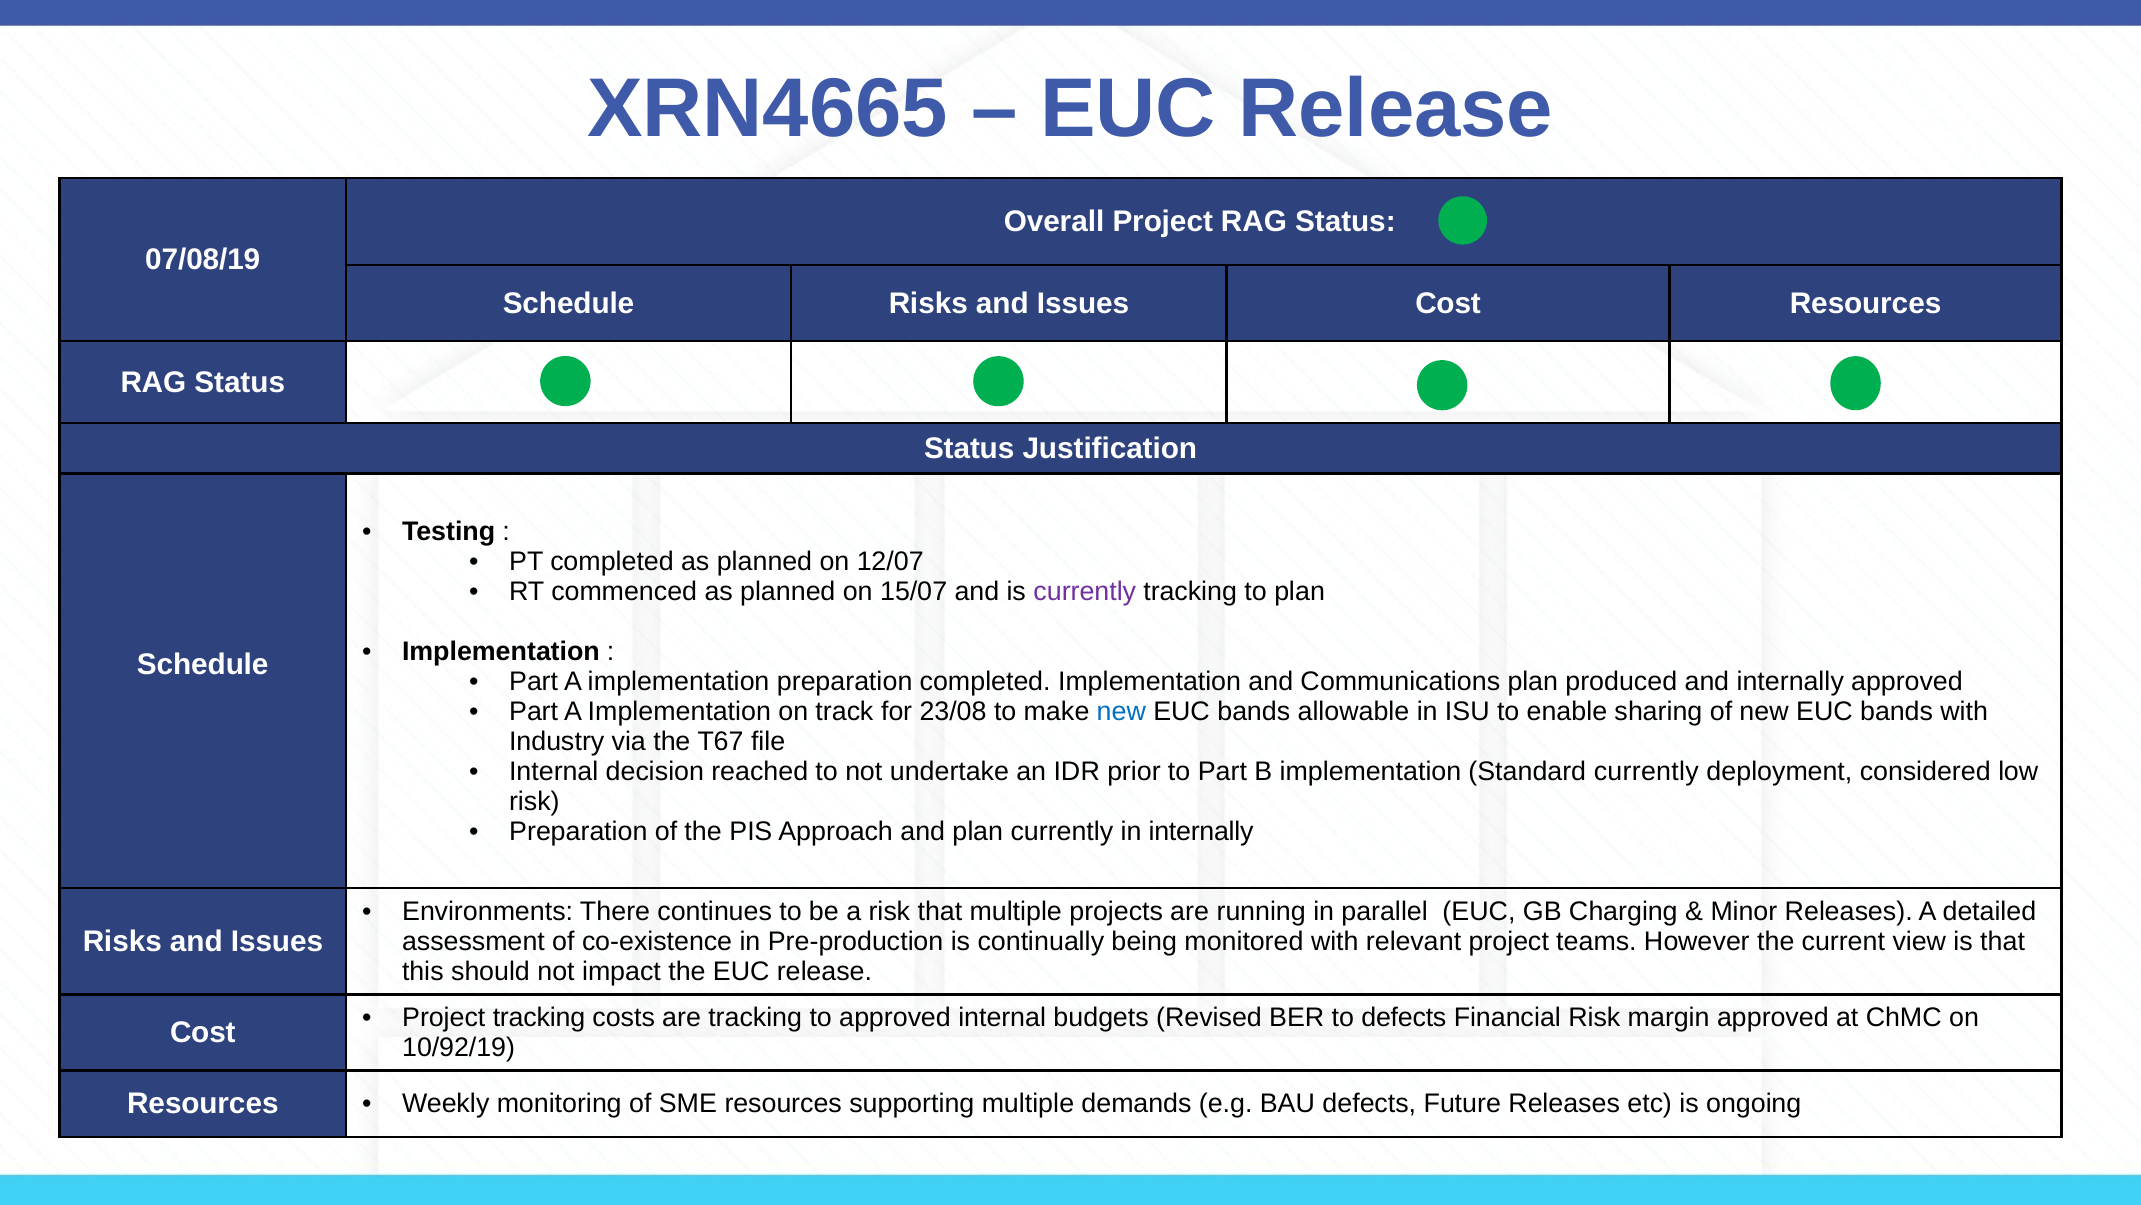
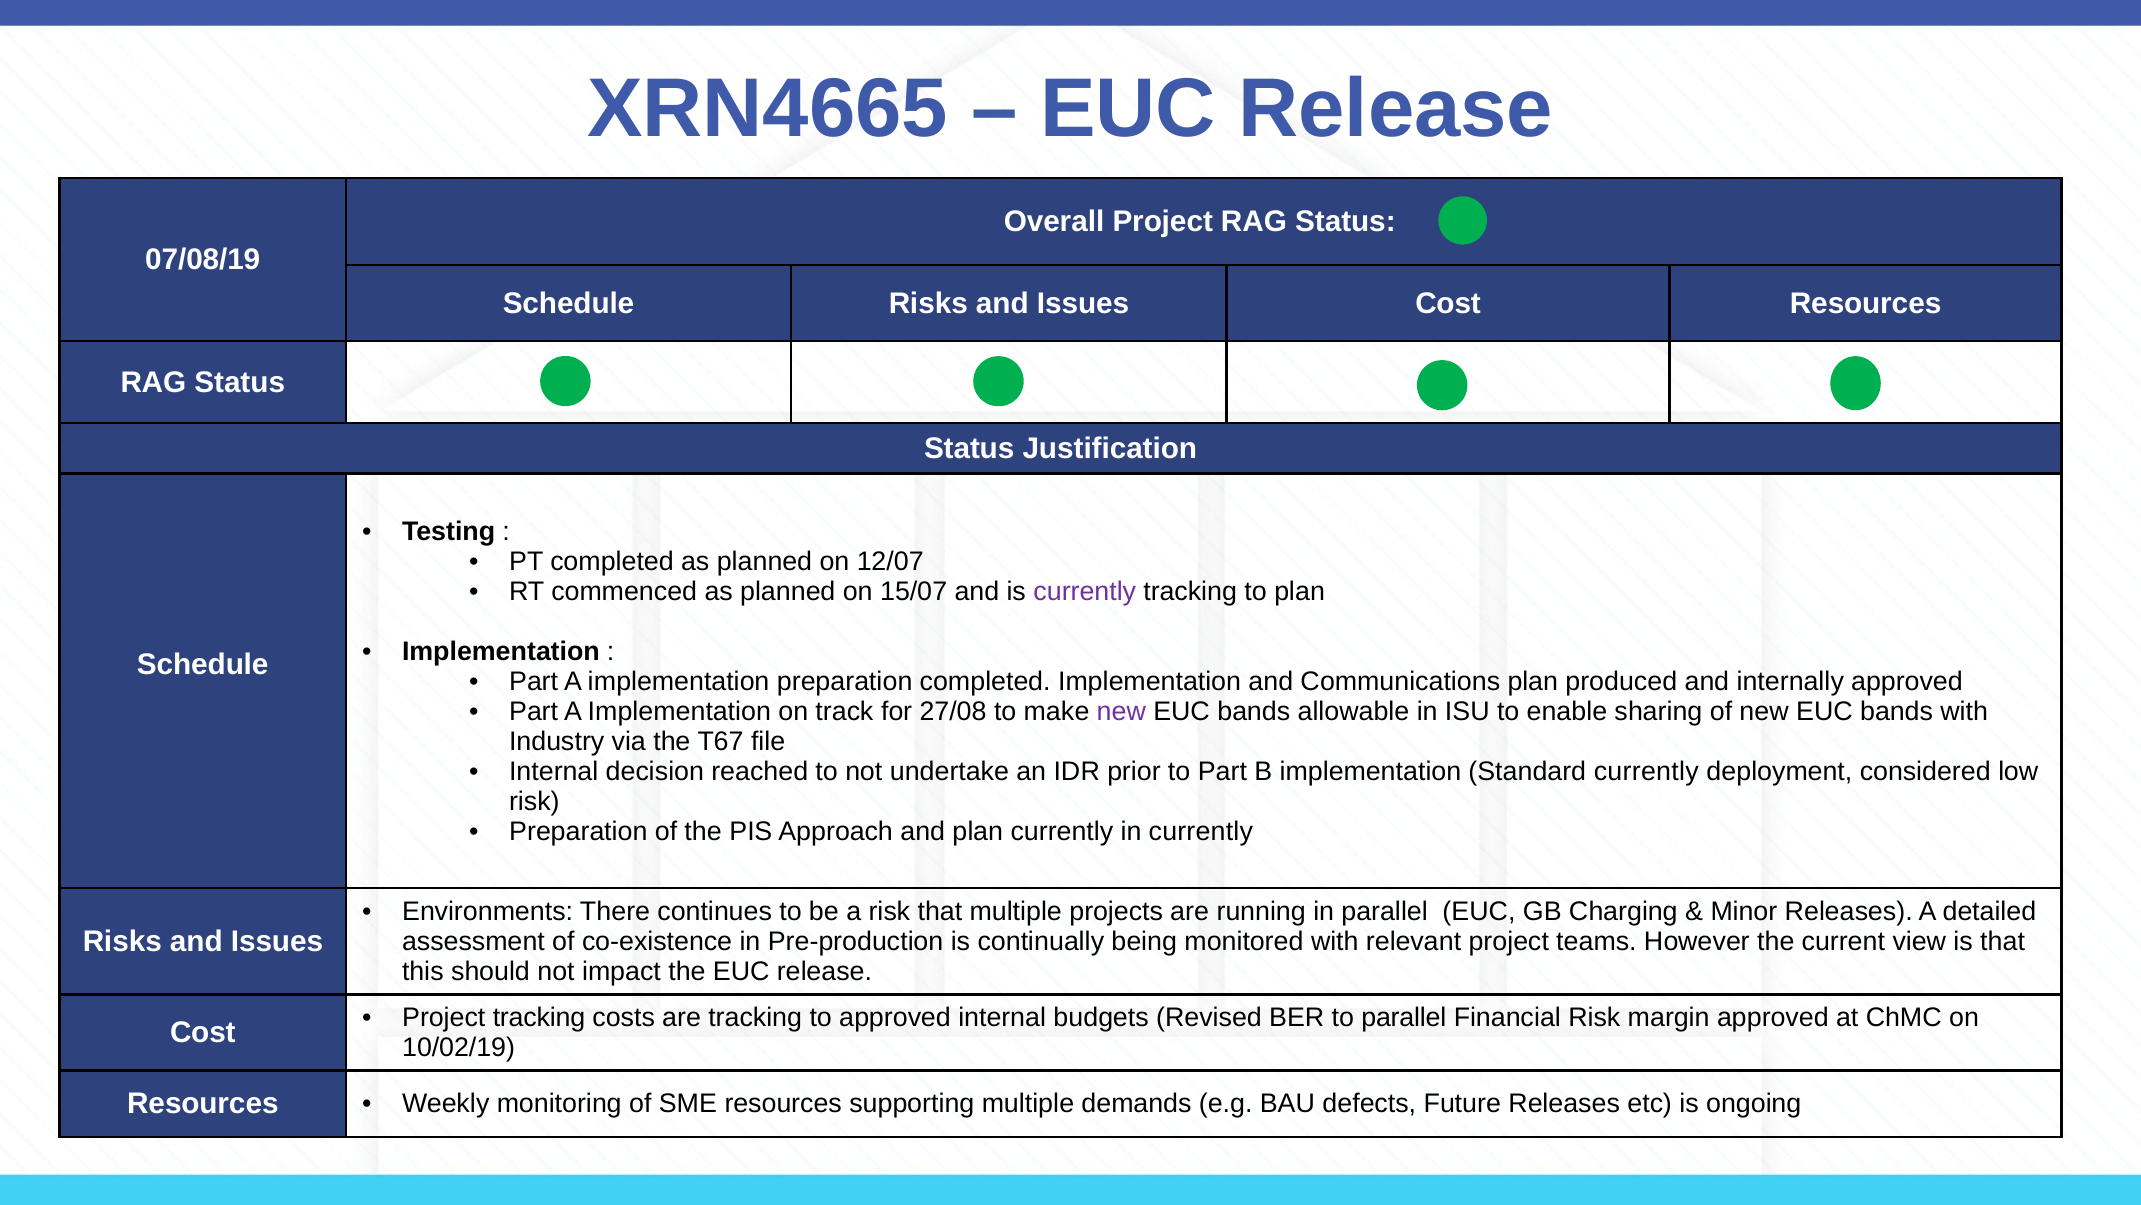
23/08: 23/08 -> 27/08
new at (1121, 711) colour: blue -> purple
in internally: internally -> currently
to defects: defects -> parallel
10/92/19: 10/92/19 -> 10/02/19
